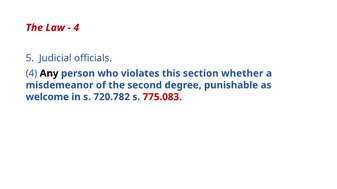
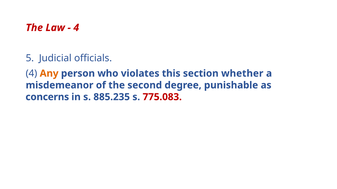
Any colour: black -> orange
welcome: welcome -> concerns
720.782: 720.782 -> 885.235
